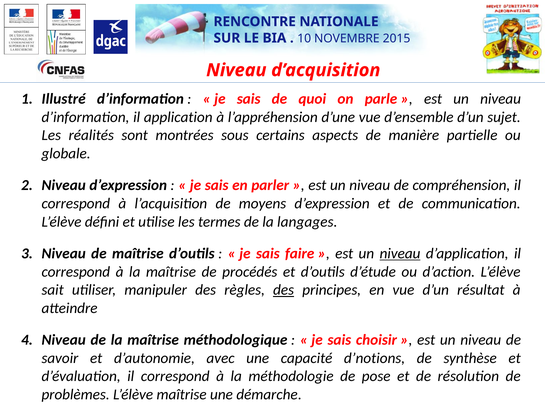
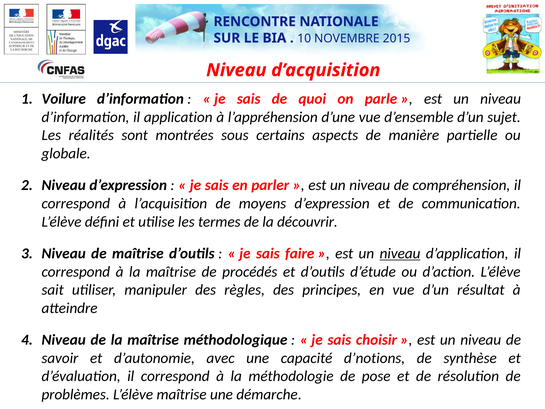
Illustré: Illustré -> Voilure
langages: langages -> découvrir
des at (284, 290) underline: present -> none
